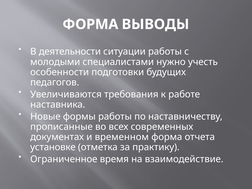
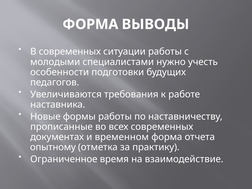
В деятельности: деятельности -> современных
установке: установке -> опытному
